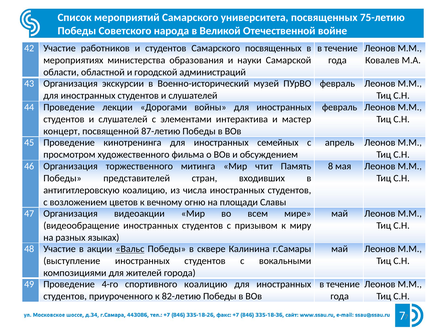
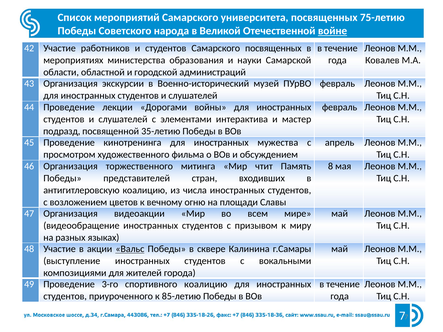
войне underline: none -> present
концерт: концерт -> подразд
87-летию: 87-летию -> 35-летию
семейных: семейных -> мужества
4-го: 4-го -> 3-го
82-летию: 82-летию -> 85-летию
